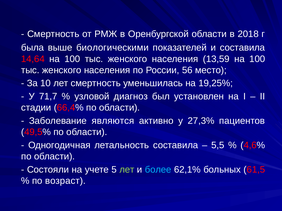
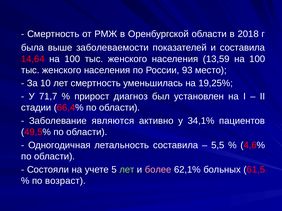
биологическими: биологическими -> заболеваемости
56: 56 -> 93
узловой: узловой -> прирост
27,3%: 27,3% -> 34,1%
более colour: light blue -> pink
